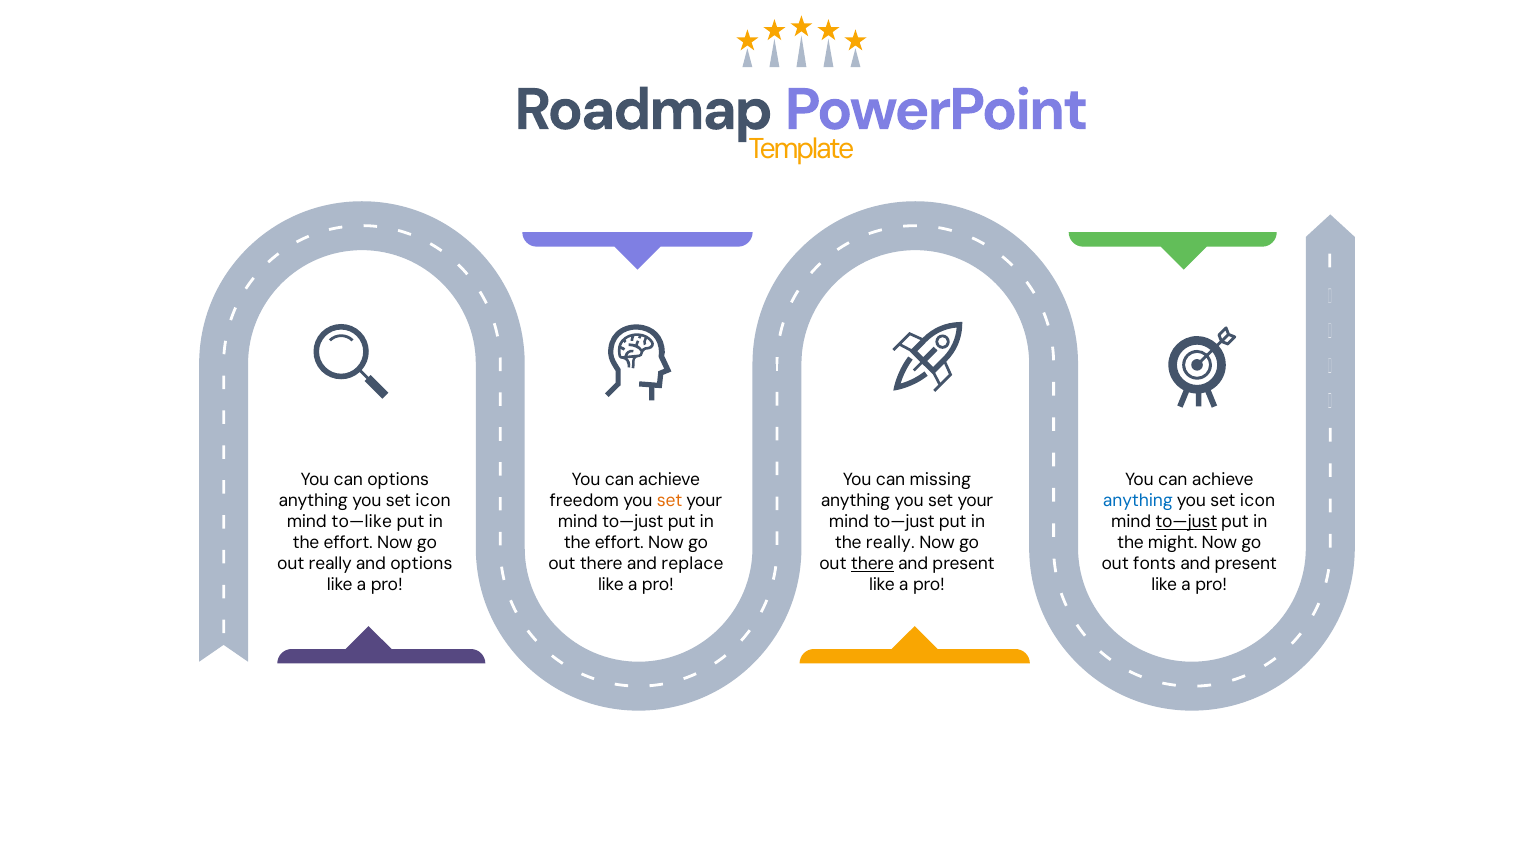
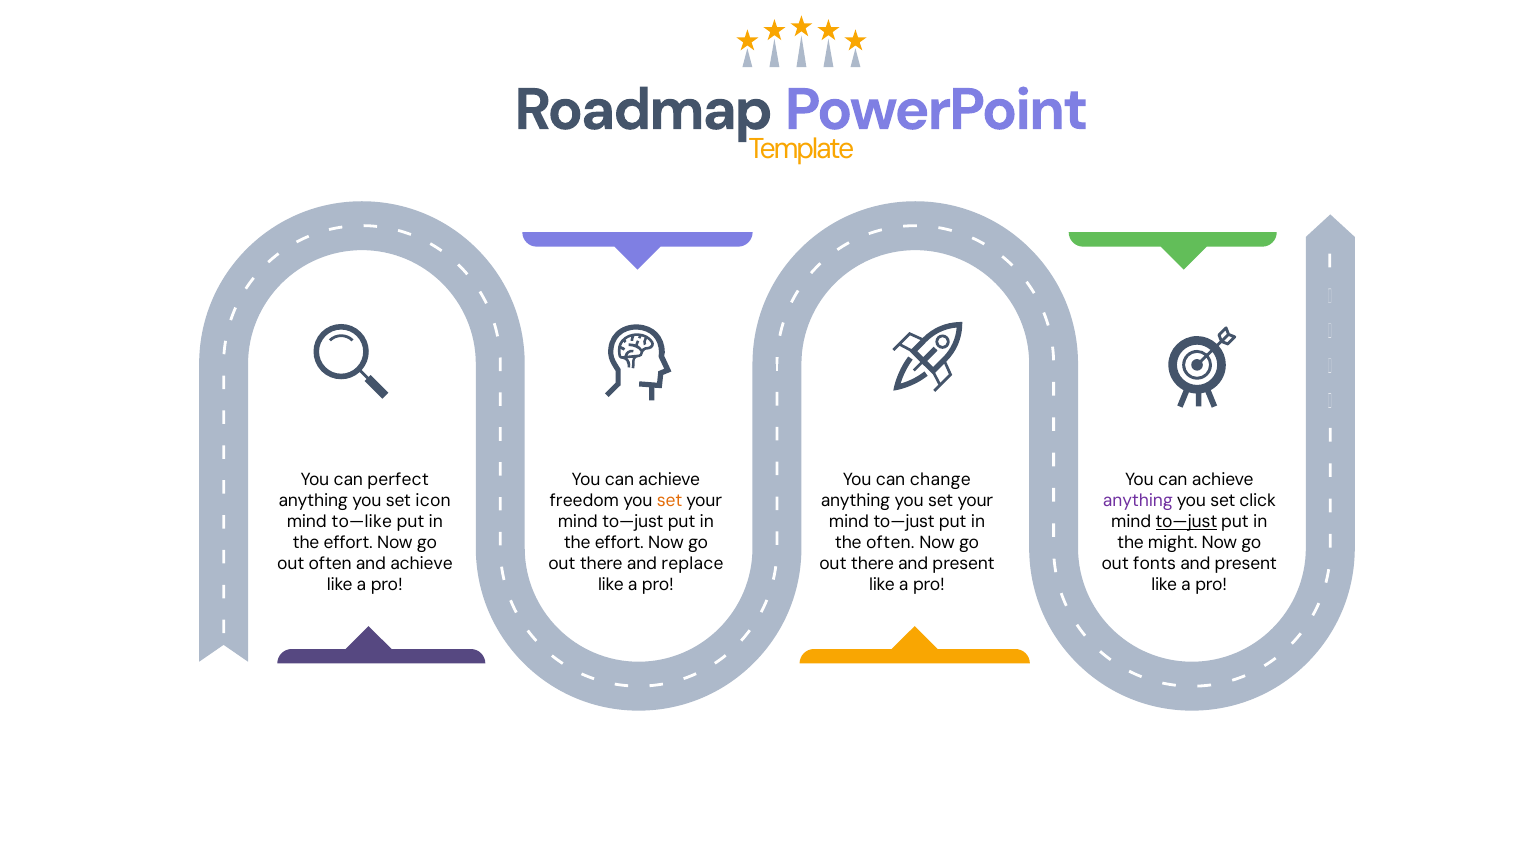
can options: options -> perfect
missing: missing -> change
anything at (1138, 501) colour: blue -> purple
icon at (1258, 501): icon -> click
the really: really -> often
out really: really -> often
and options: options -> achieve
there at (872, 564) underline: present -> none
